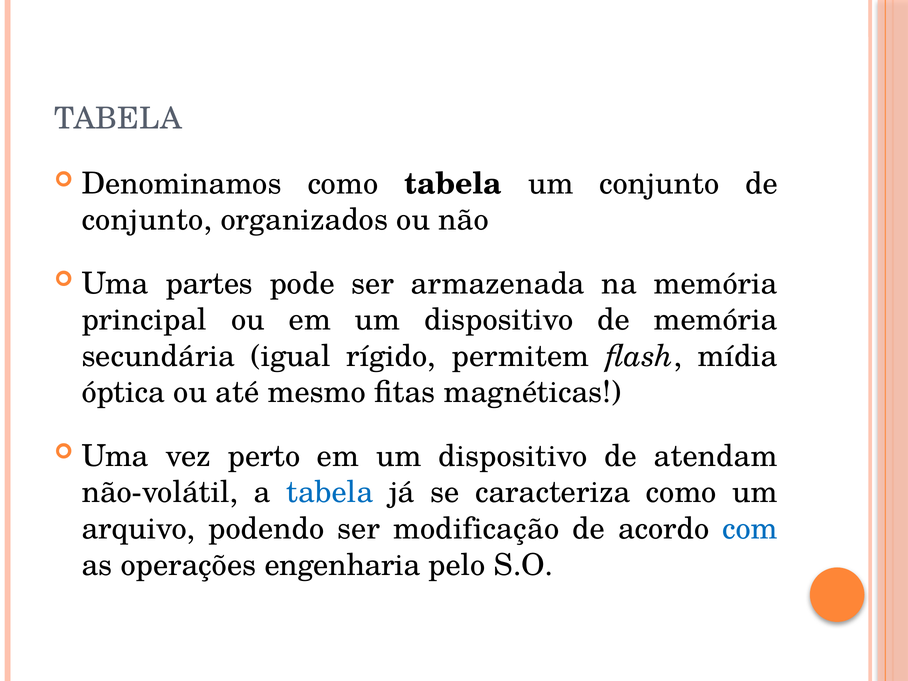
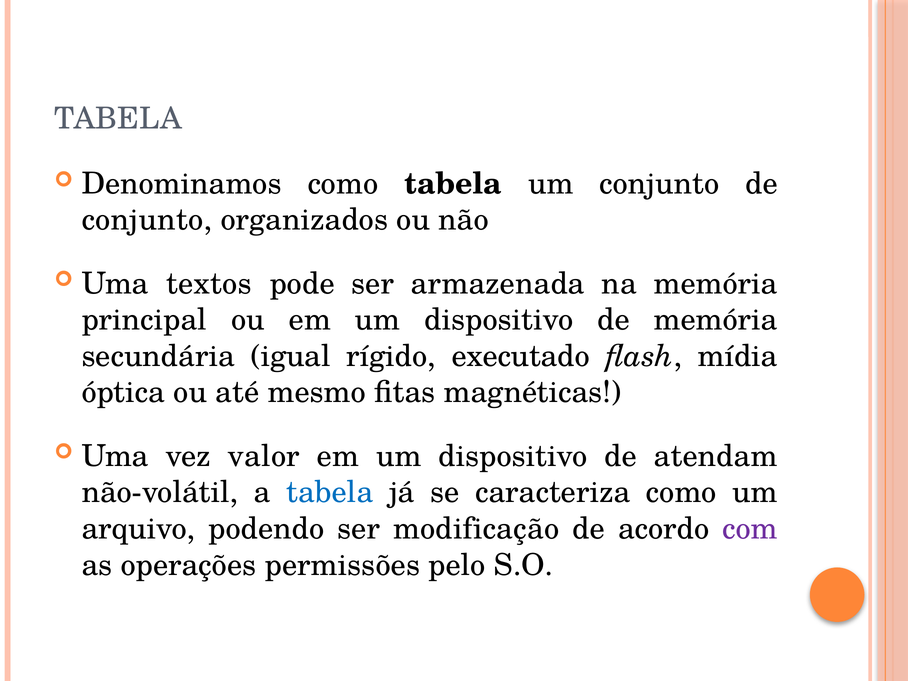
partes: partes -> textos
permitem: permitem -> executado
perto: perto -> valor
com colour: blue -> purple
engenharia: engenharia -> permissões
